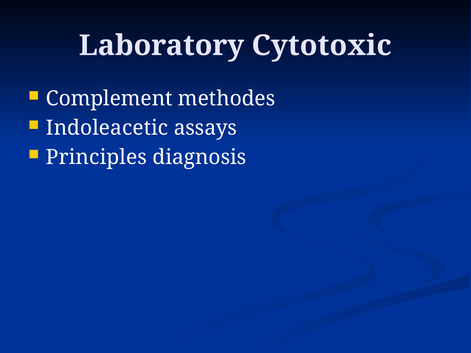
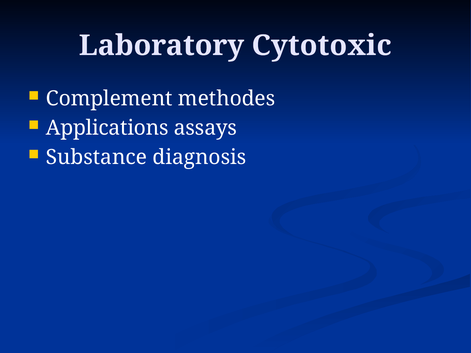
Indoleacetic: Indoleacetic -> Applications
Principles: Principles -> Substance
